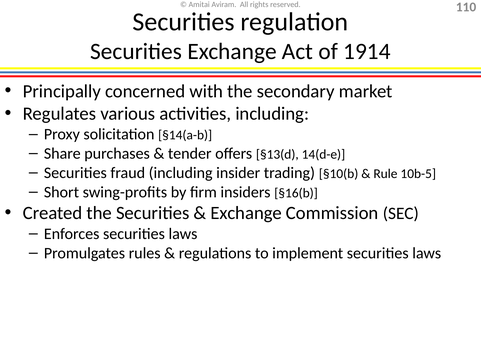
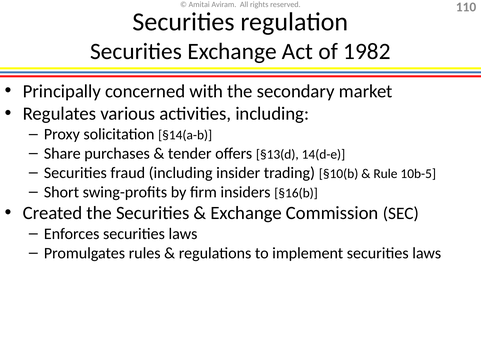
1914: 1914 -> 1982
